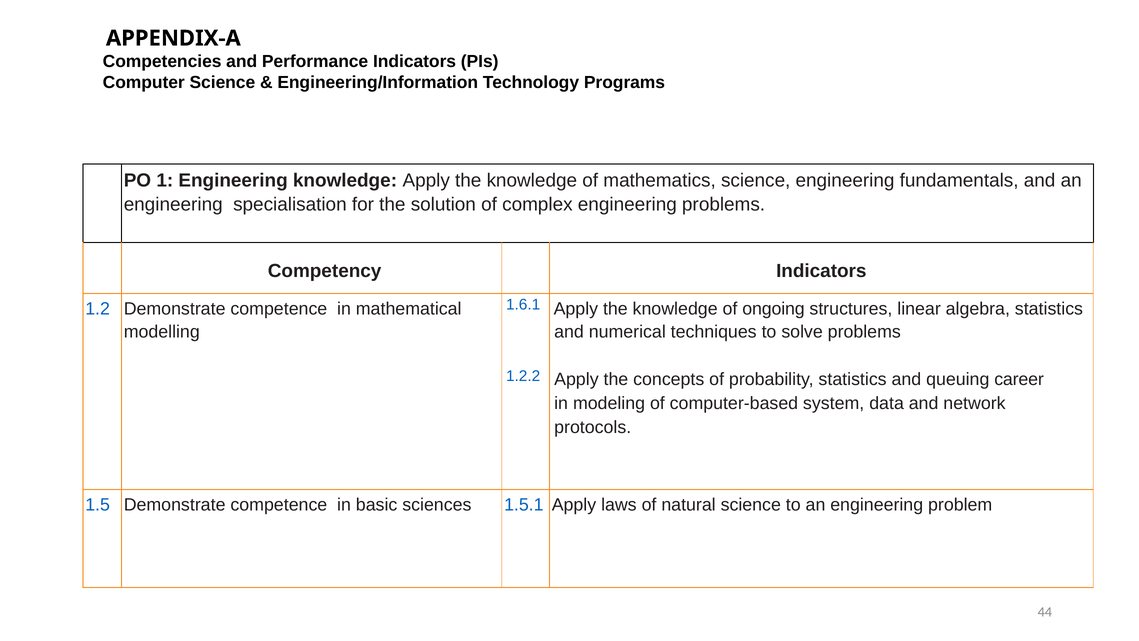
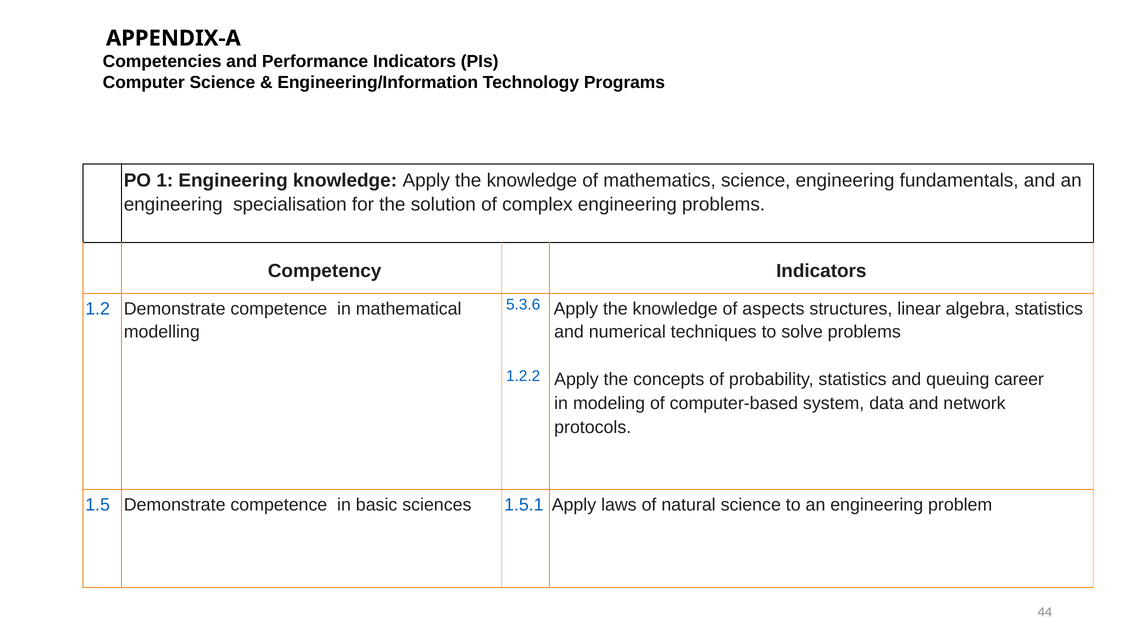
1.6.1: 1.6.1 -> 5.3.6
ongoing: ongoing -> aspects
